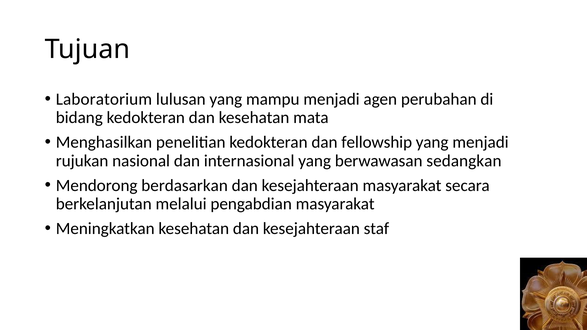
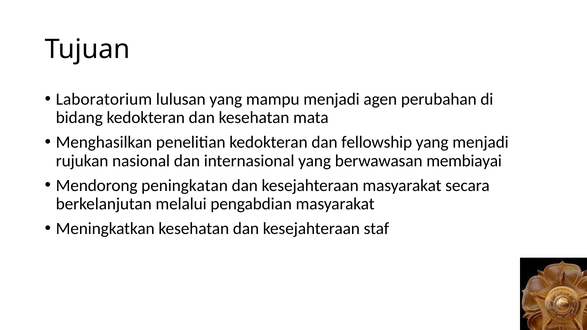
sedangkan: sedangkan -> membiayai
berdasarkan: berdasarkan -> peningkatan
